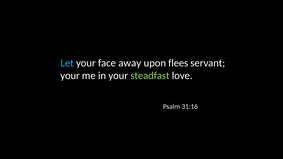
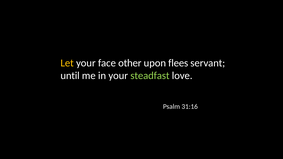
Let colour: light blue -> yellow
away: away -> other
your at (70, 76): your -> until
